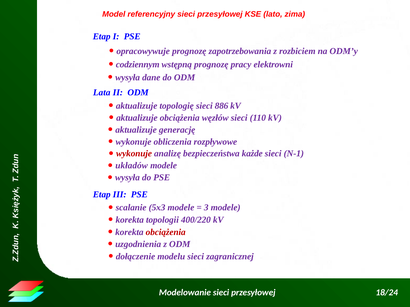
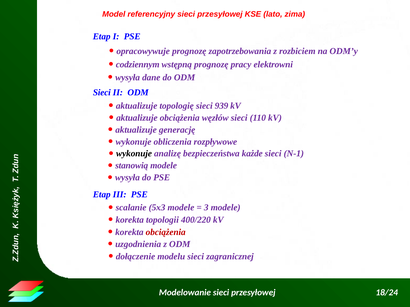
Lata at (102, 93): Lata -> Sieci
886: 886 -> 939
wykonuje at (134, 154) colour: red -> black
układów: układów -> stanowią
